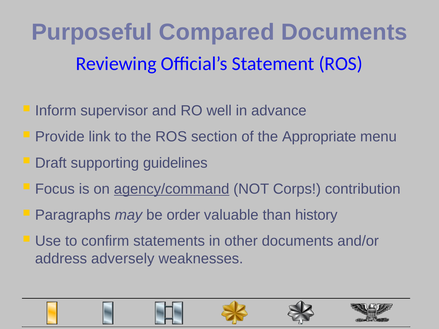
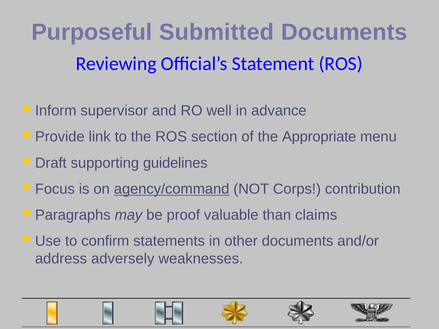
Compared: Compared -> Submitted
order: order -> proof
history: history -> claims
